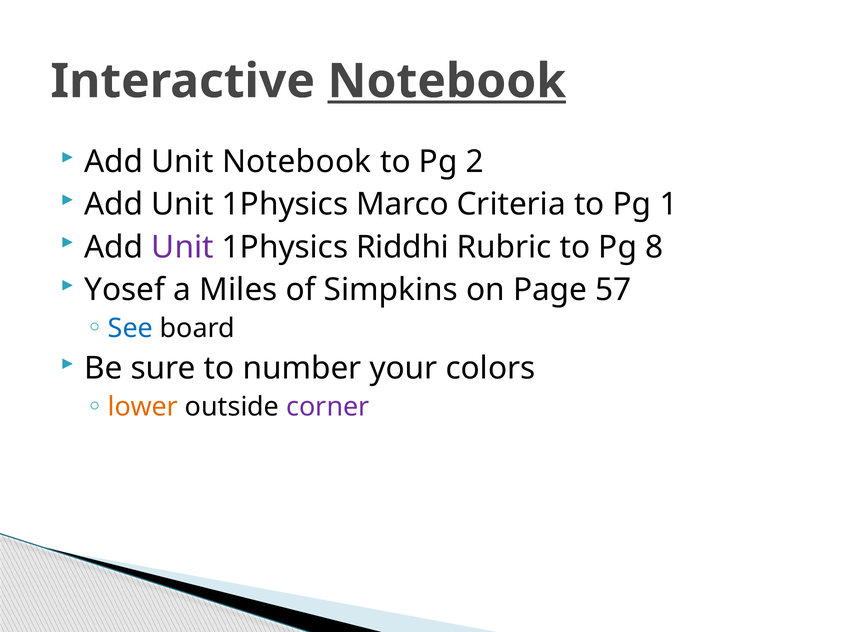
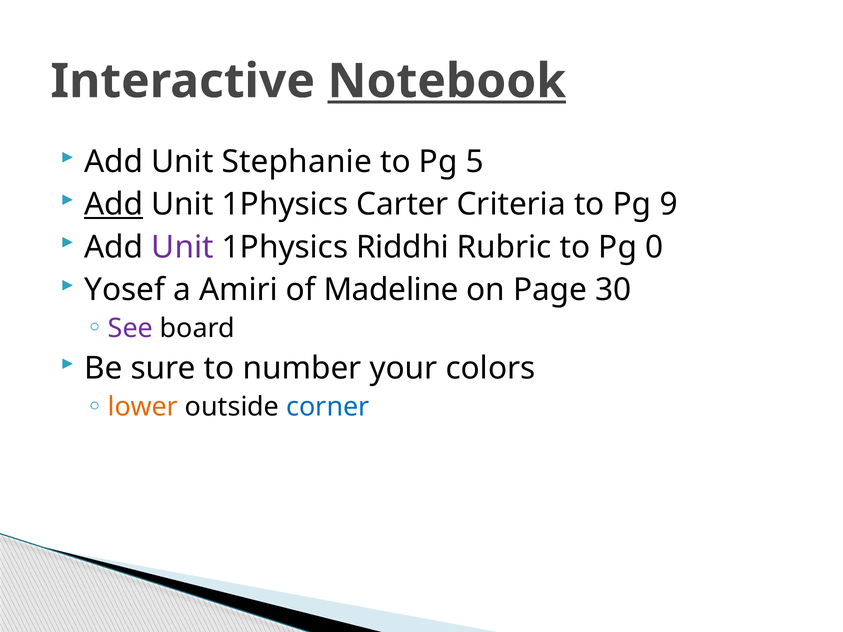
Unit Notebook: Notebook -> Stephanie
2: 2 -> 5
Add at (114, 205) underline: none -> present
Marco: Marco -> Carter
1: 1 -> 9
8: 8 -> 0
Miles: Miles -> Amiri
Simpkins: Simpkins -> Madeline
57: 57 -> 30
See colour: blue -> purple
corner colour: purple -> blue
